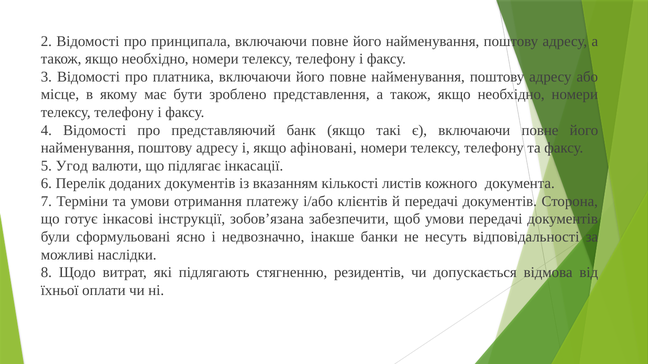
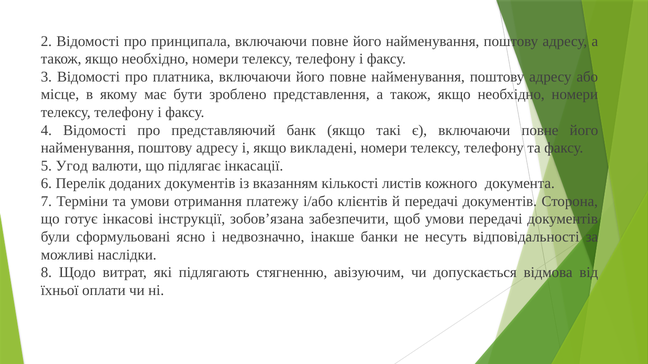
афіновані: афіновані -> викладені
резидентів: резидентів -> авізуючим
